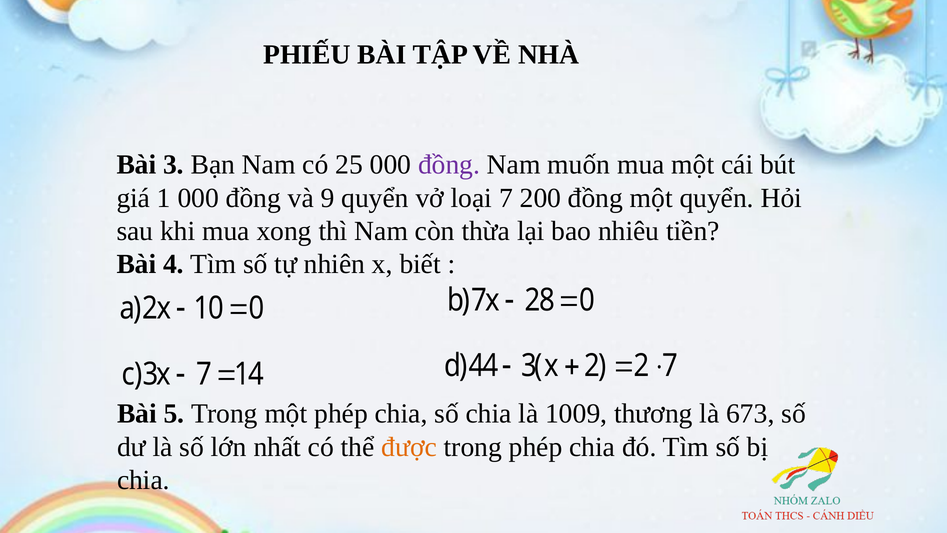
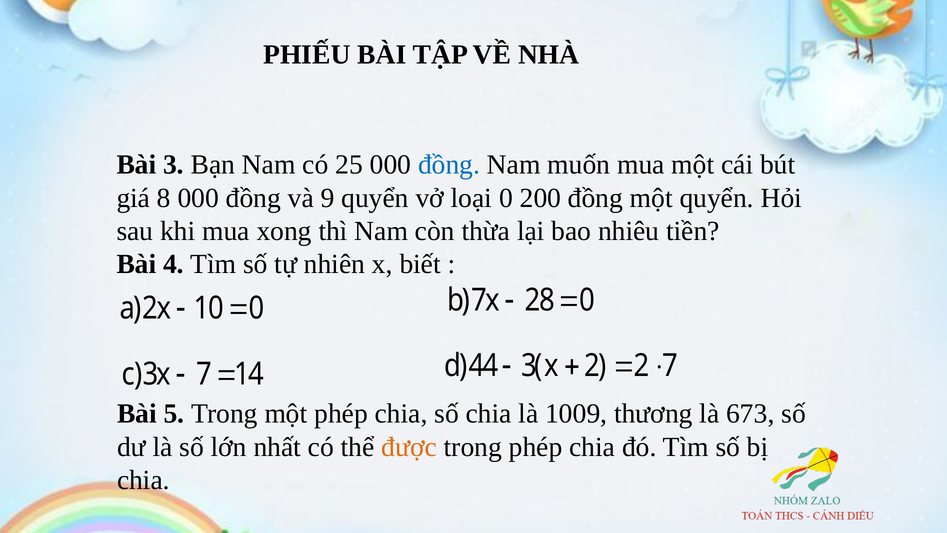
đồng at (449, 165) colour: purple -> blue
1: 1 -> 8
loại 7: 7 -> 0
